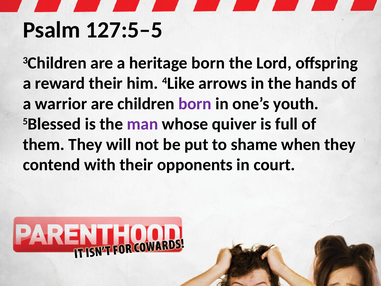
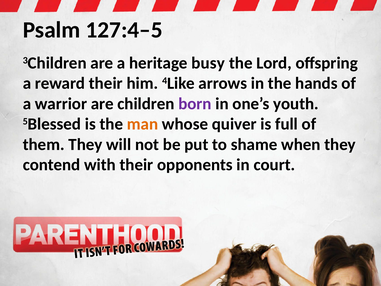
127:5–5: 127:5–5 -> 127:4–5
heritage born: born -> busy
man colour: purple -> orange
